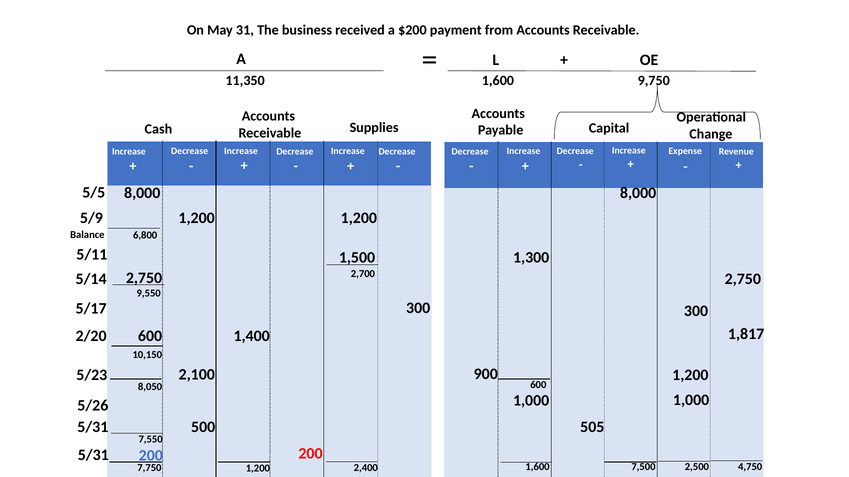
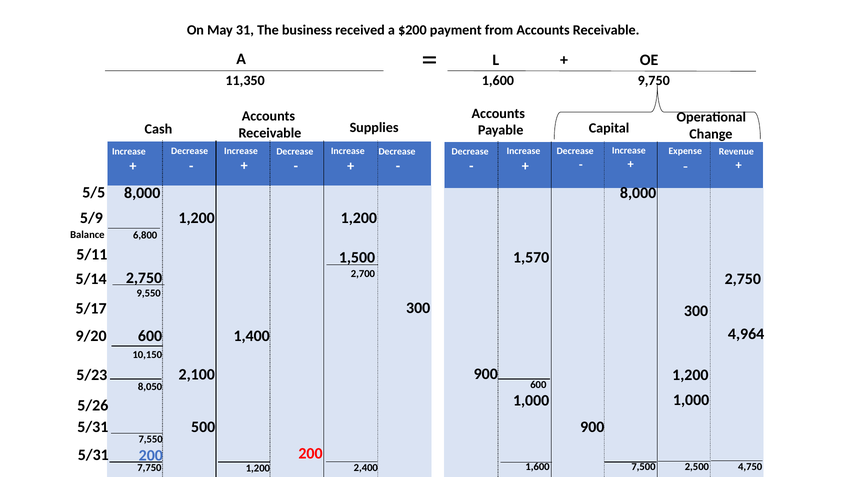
1,300: 1,300 -> 1,570
2/20: 2/20 -> 9/20
1,817: 1,817 -> 4,964
500 505: 505 -> 900
